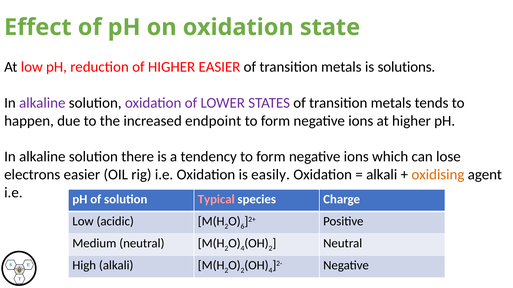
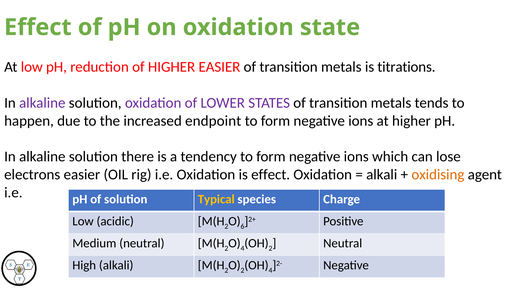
solutions: solutions -> titrations
is easily: easily -> effect
Typical colour: pink -> yellow
